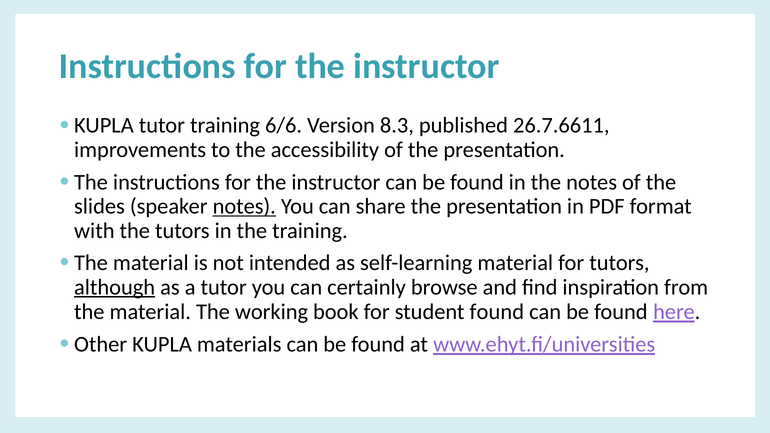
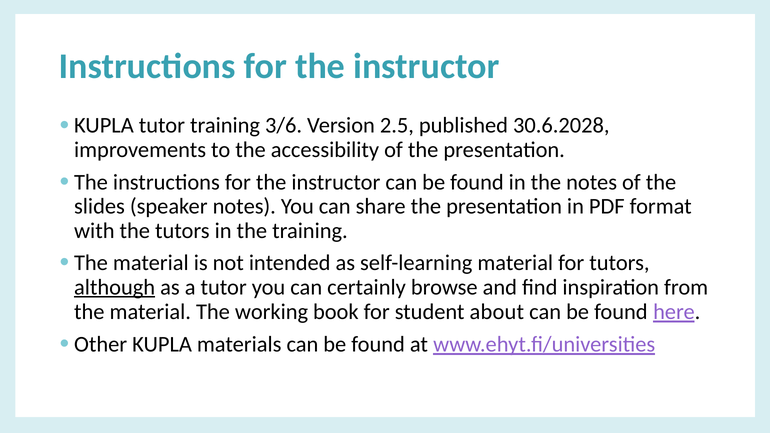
6/6: 6/6 -> 3/6
8.3: 8.3 -> 2.5
26.7.6611: 26.7.6611 -> 30.6.2028
notes at (244, 206) underline: present -> none
student found: found -> about
